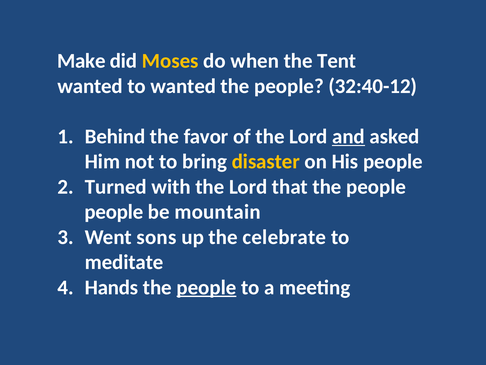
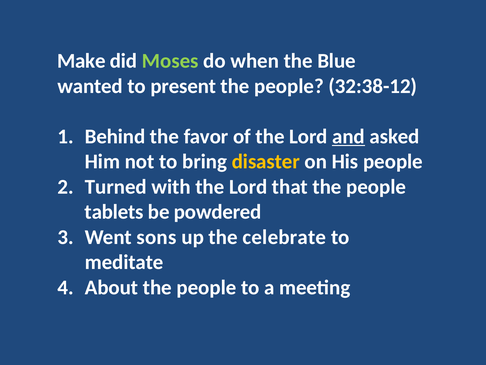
Moses colour: yellow -> light green
Tent: Tent -> Blue
to wanted: wanted -> present
32:40-12: 32:40-12 -> 32:38-12
people at (114, 212): people -> tablets
mountain: mountain -> powdered
Hands: Hands -> About
people at (206, 287) underline: present -> none
